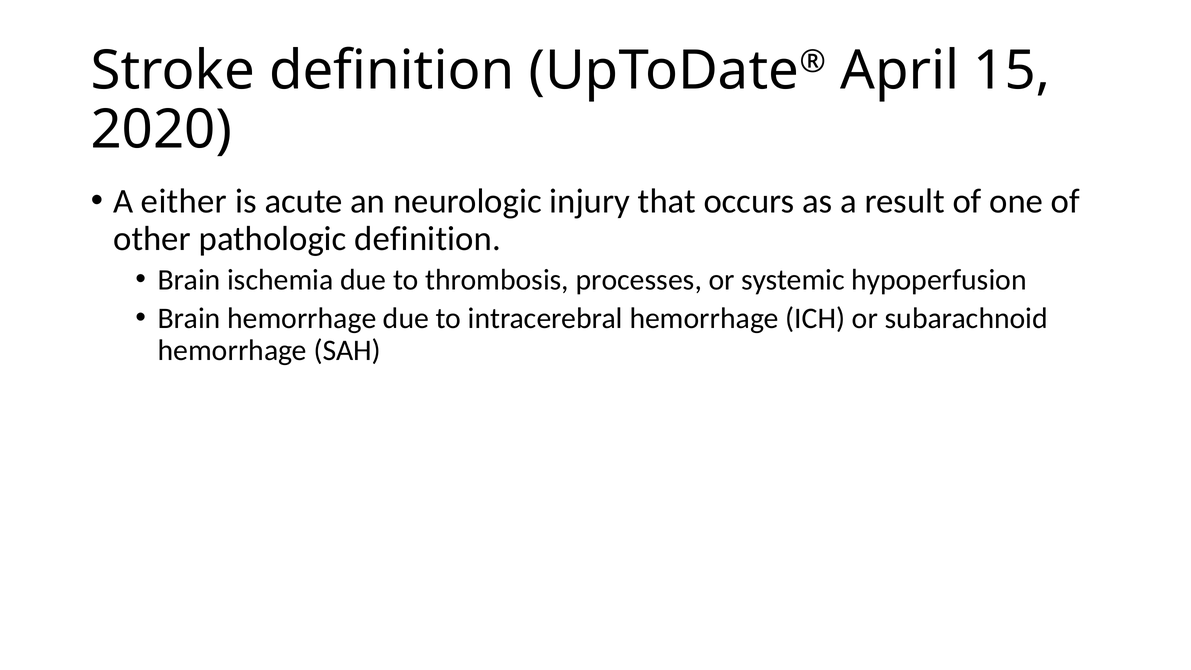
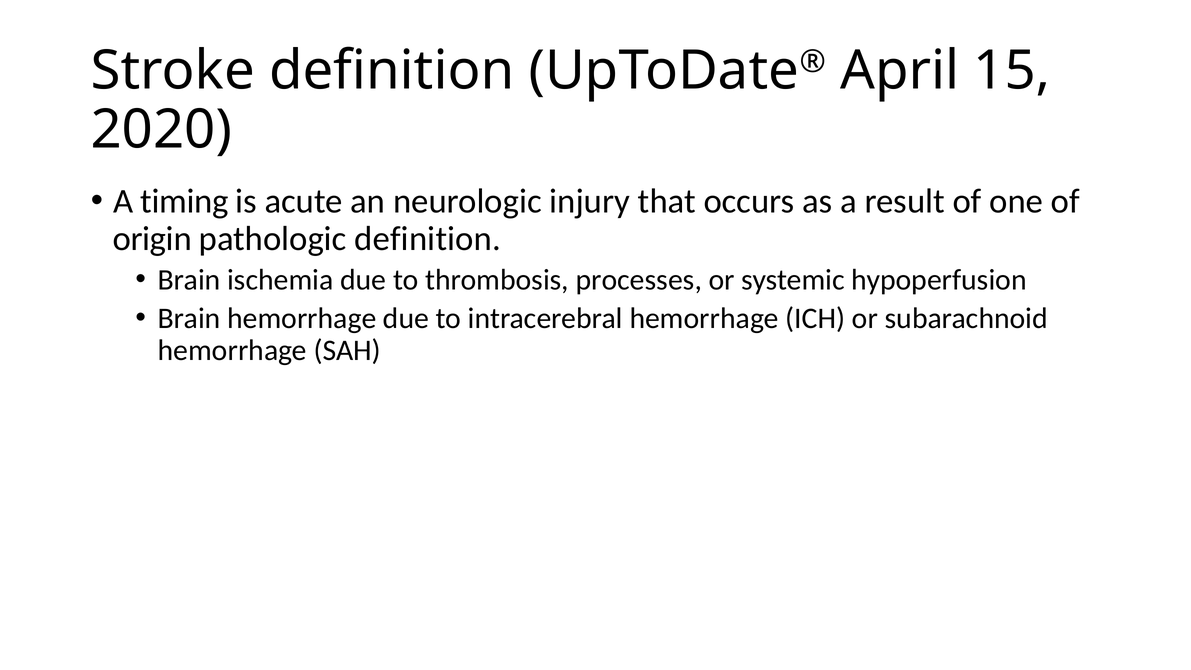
either: either -> timing
other: other -> origin
